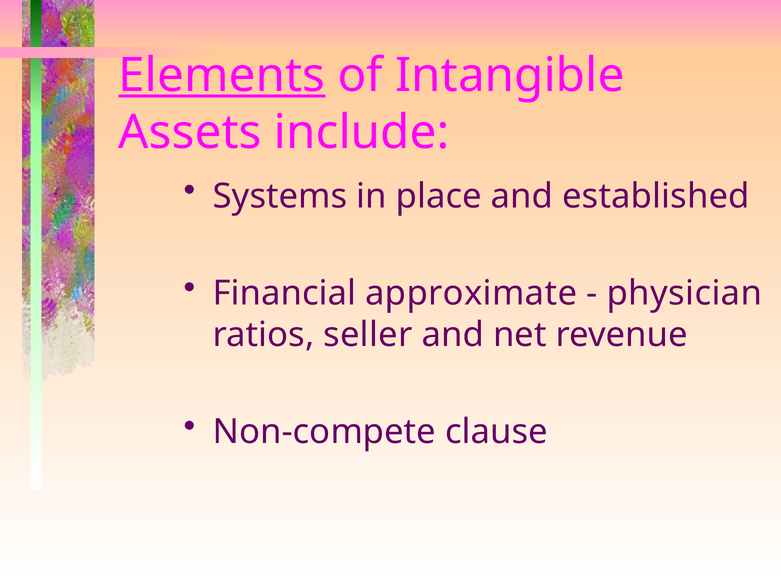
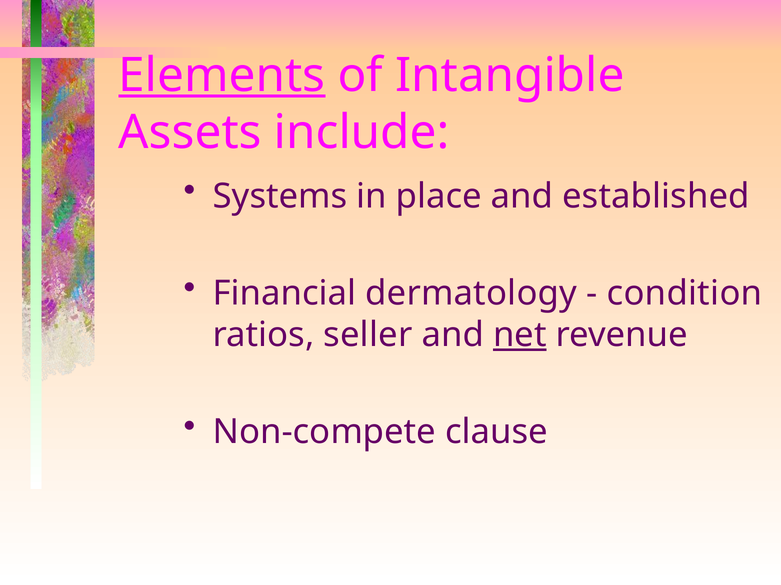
approximate: approximate -> dermatology
physician: physician -> condition
net underline: none -> present
